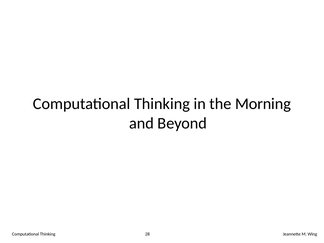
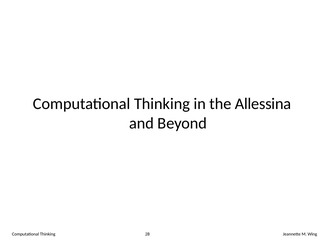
Morning: Morning -> Allessina
